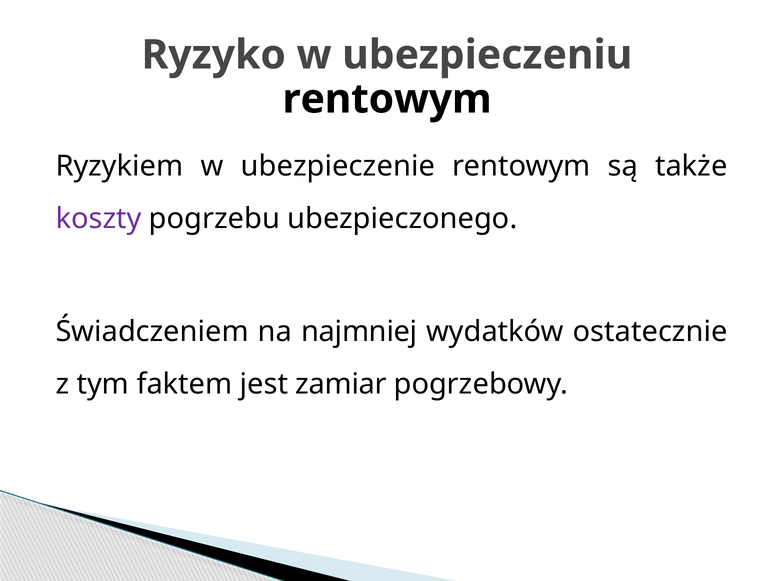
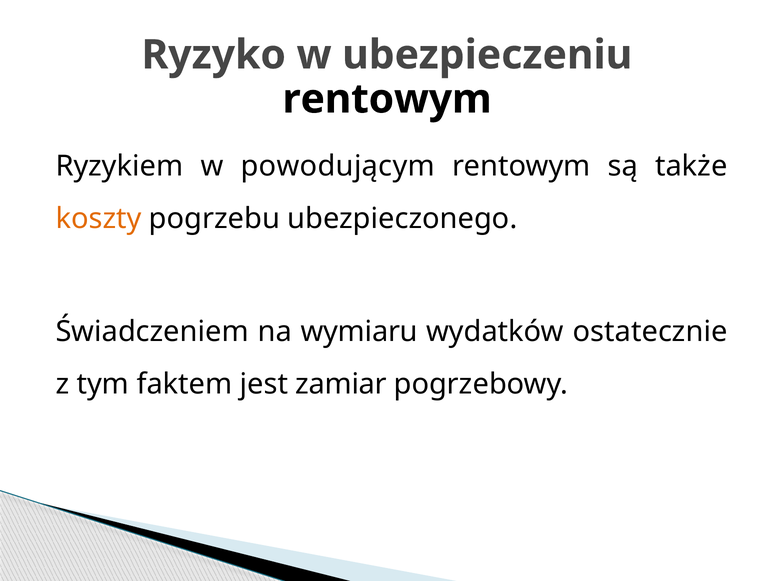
ubezpieczenie: ubezpieczenie -> powodującym
koszty colour: purple -> orange
najmniej: najmniej -> wymiaru
